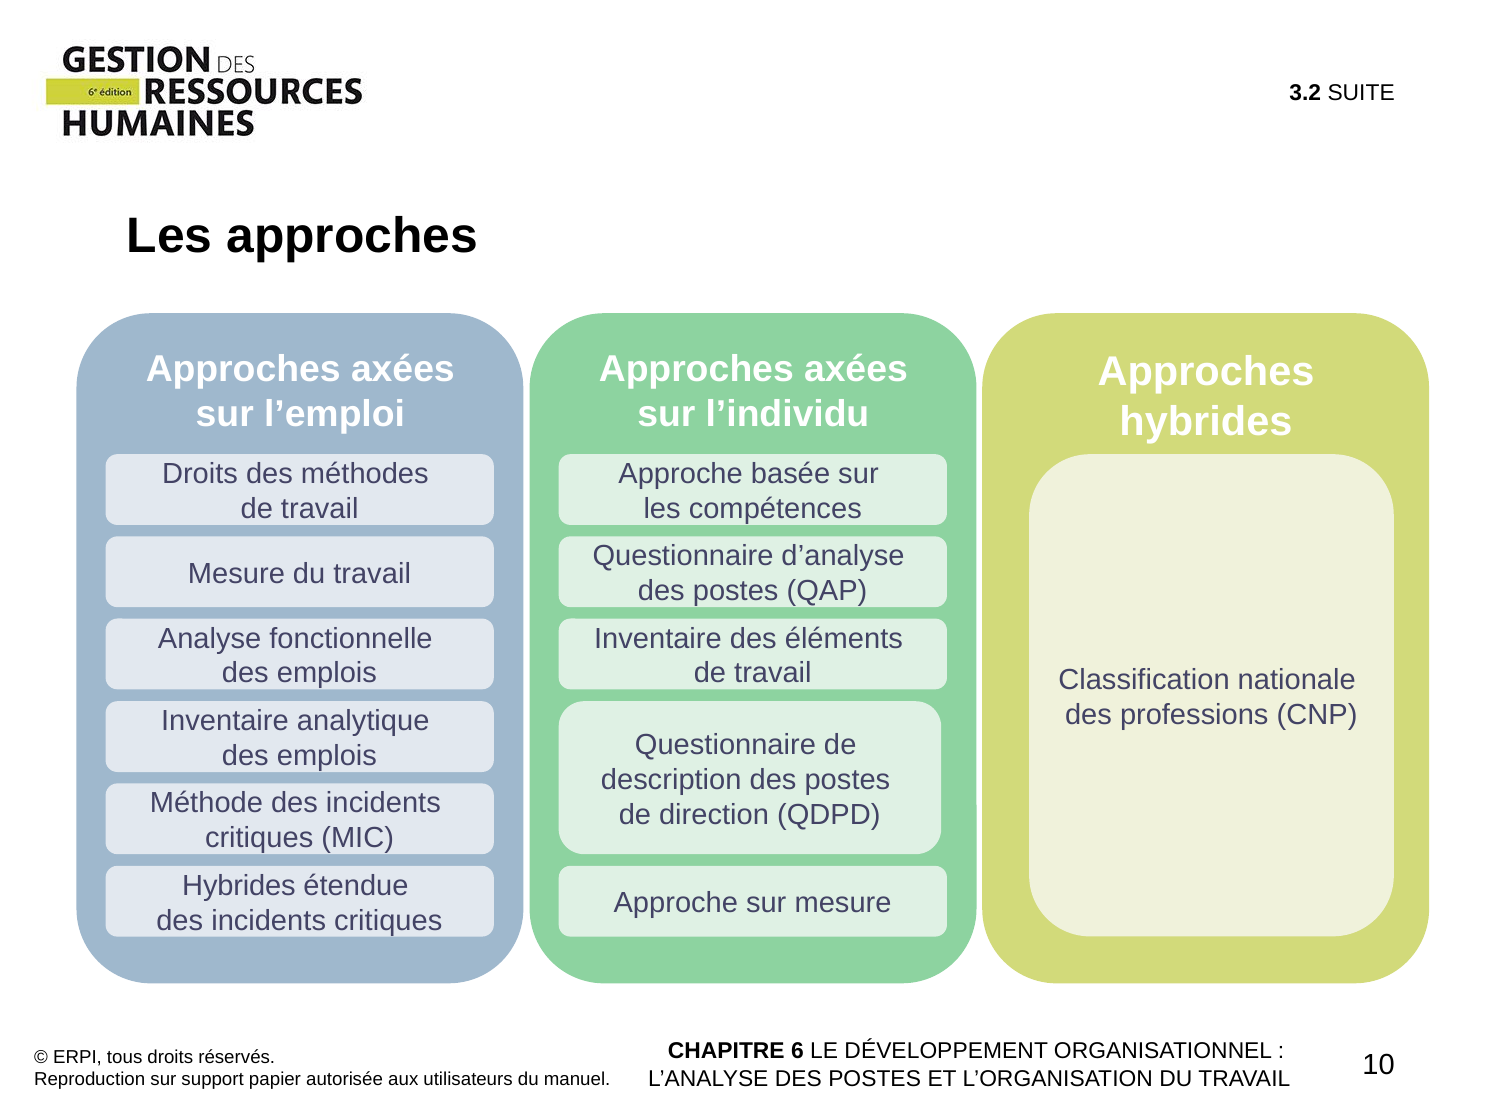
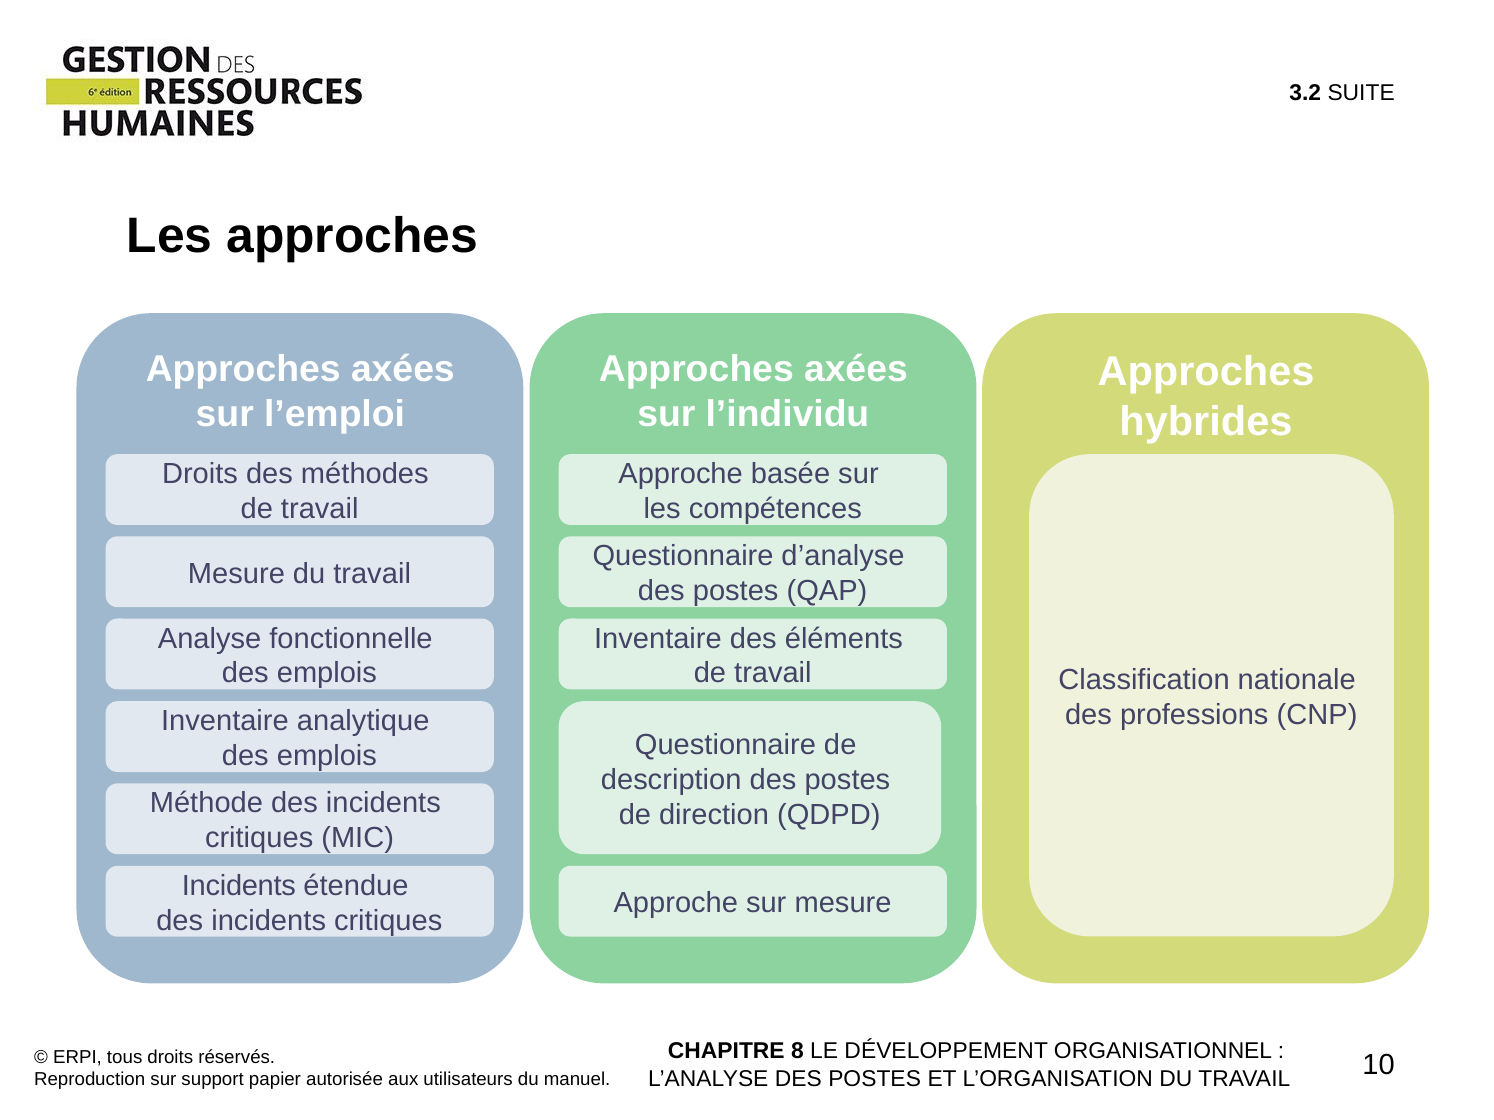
Hybrides at (239, 886): Hybrides -> Incidents
6: 6 -> 8
